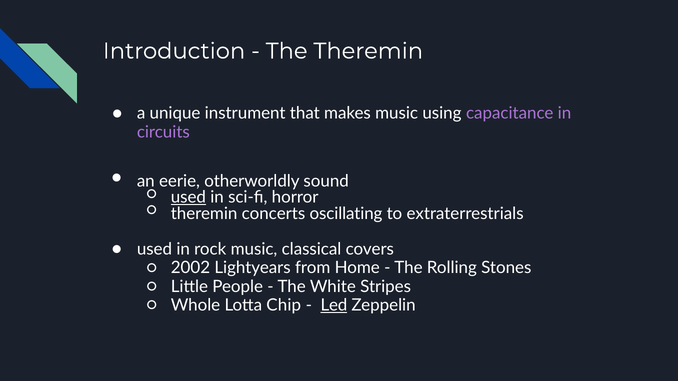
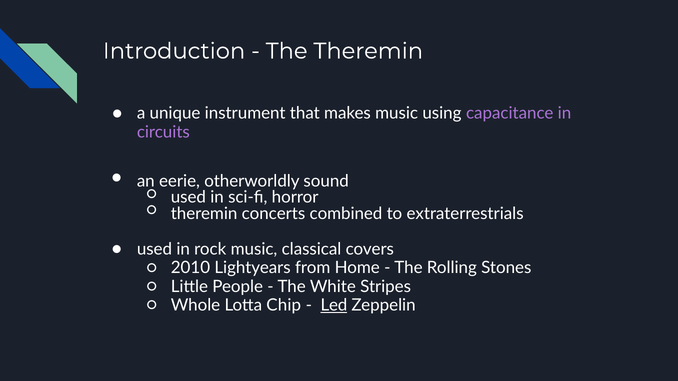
used at (188, 198) underline: present -> none
oscillating: oscillating -> combined
2002: 2002 -> 2010
